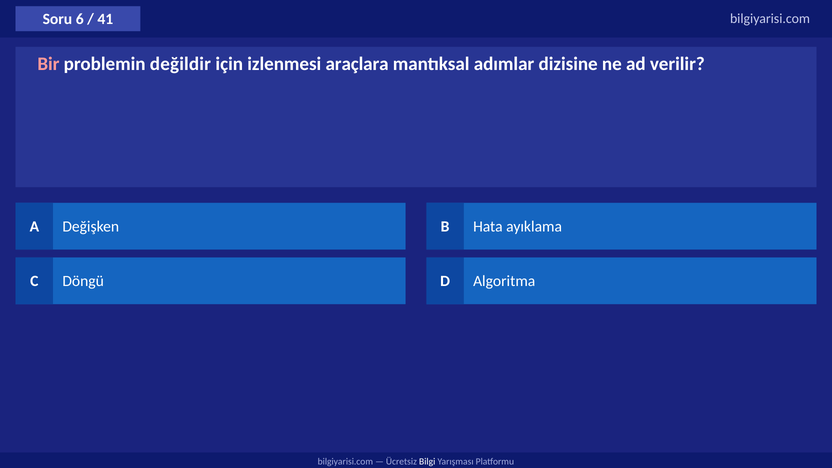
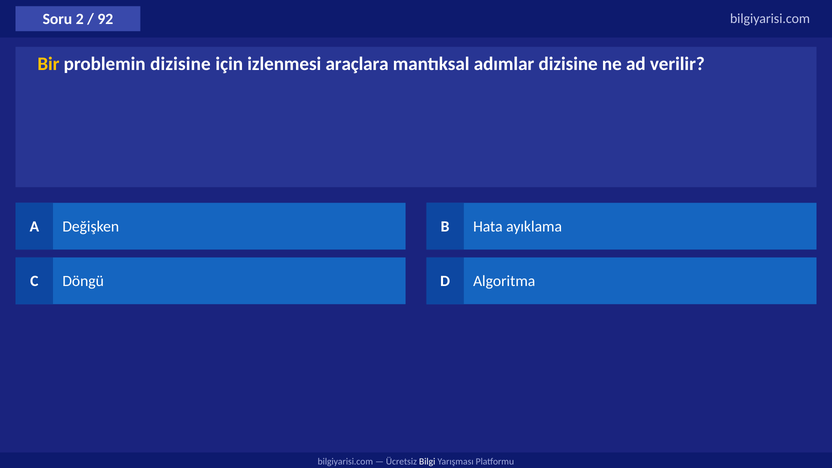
6: 6 -> 2
41: 41 -> 92
Bir colour: pink -> yellow
problemin değildir: değildir -> dizisine
